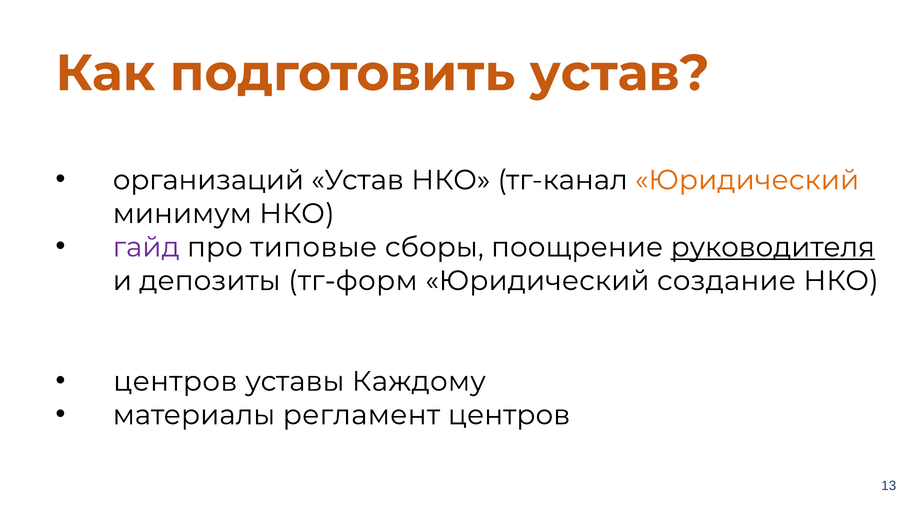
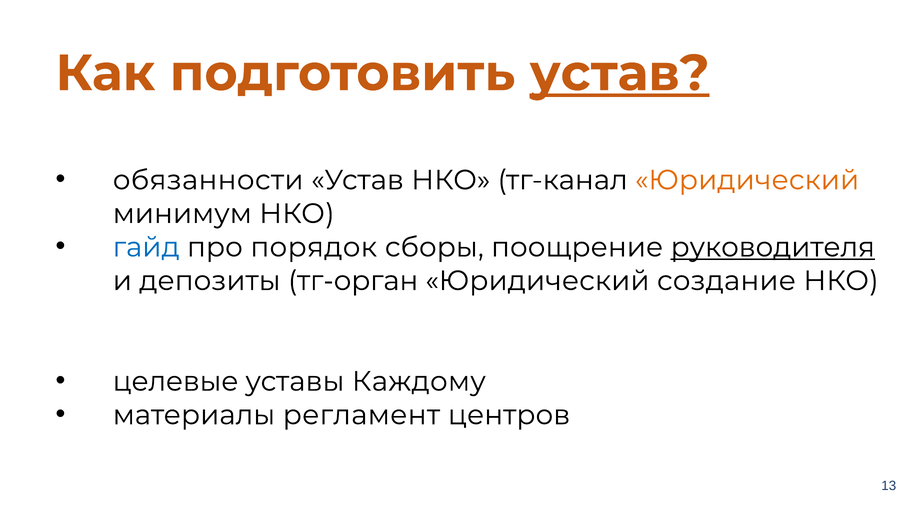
устав at (620, 73) underline: none -> present
организаций: организаций -> обязанности
гайд colour: purple -> blue
типовые: типовые -> порядок
тг-форм: тг-форм -> тг-орган
центров at (175, 381): центров -> целевые
